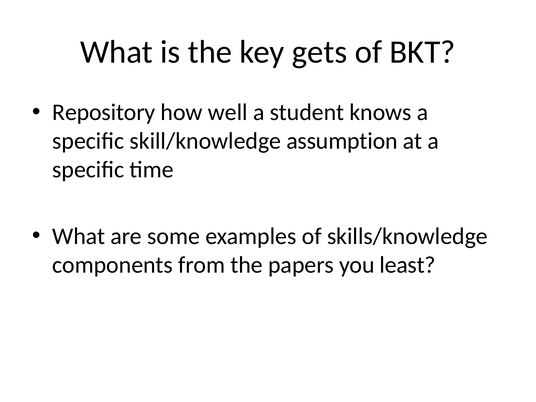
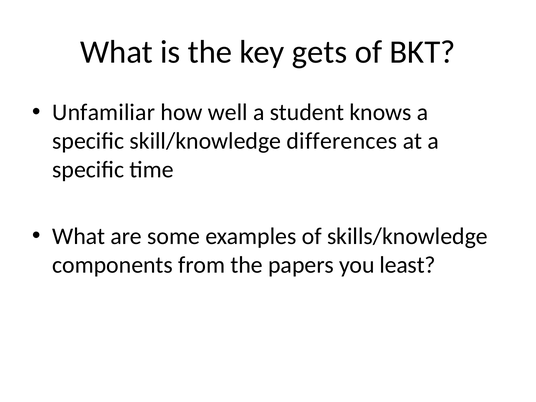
Repository: Repository -> Unfamiliar
assumption: assumption -> differences
